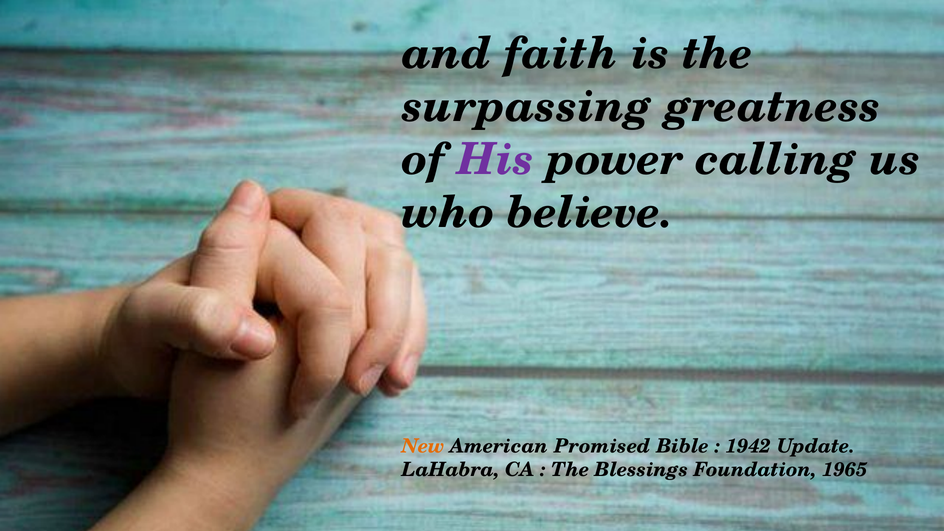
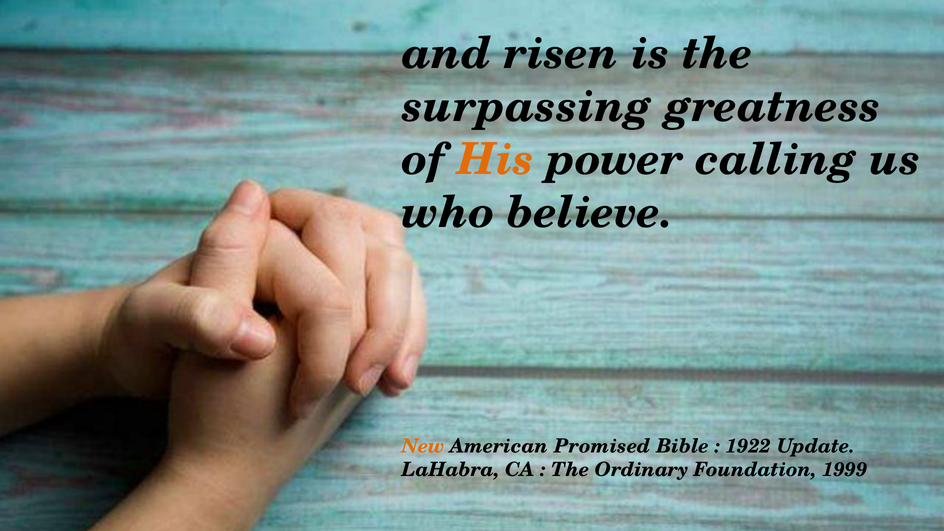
faith: faith -> risen
His colour: purple -> orange
1942: 1942 -> 1922
Blessings: Blessings -> Ordinary
1965: 1965 -> 1999
